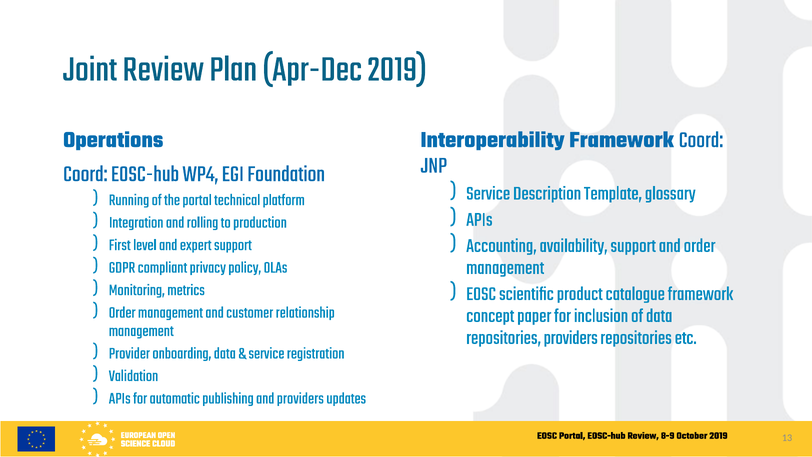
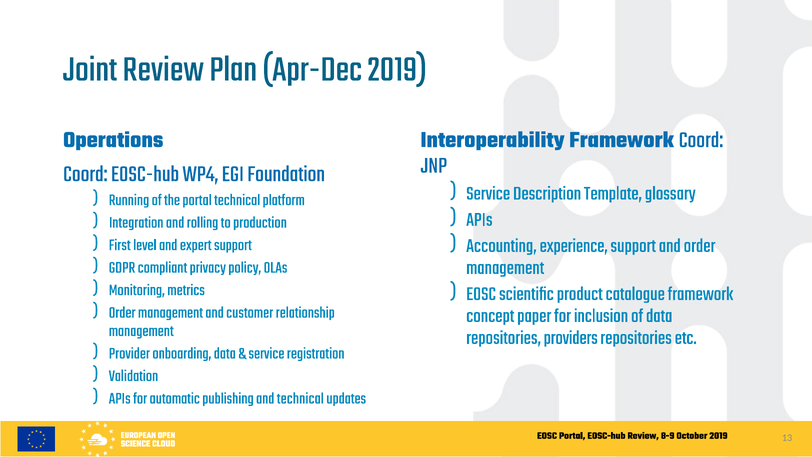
availability: availability -> experience
and providers: providers -> technical
